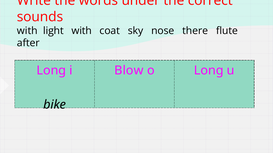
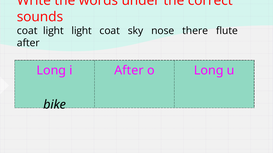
with at (27, 31): with -> coat
light with: with -> light
Blow at (129, 71): Blow -> After
